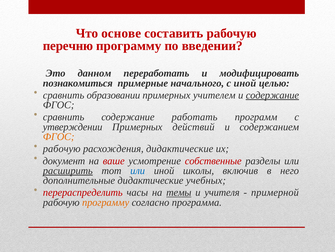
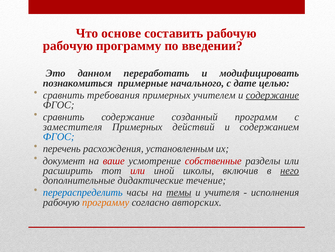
перечню at (68, 46): перечню -> рабочую
с иной: иной -> дате
образовании: образовании -> требования
работать: работать -> созданный
утверждении: утверждении -> заместителя
ФГОС at (59, 136) colour: orange -> blue
рабочую at (62, 148): рабочую -> перечень
расхождения дидактические: дидактические -> установленным
расширить underline: present -> none
или at (138, 170) colour: blue -> red
него underline: none -> present
учебных: учебных -> течение
перераспределить colour: red -> blue
примерной: примерной -> исполнения
программа: программа -> авторских
